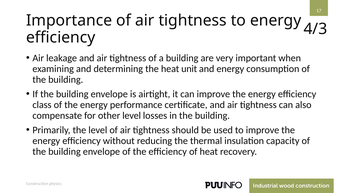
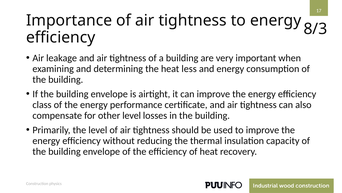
4/3: 4/3 -> 8/3
unit: unit -> less
